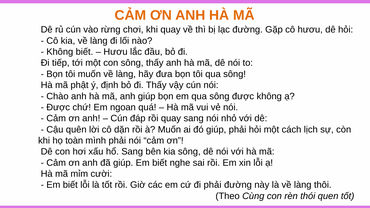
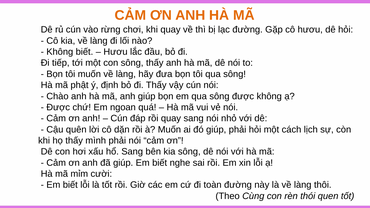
họ toàn: toàn -> thấy
đi phải: phải -> toàn
